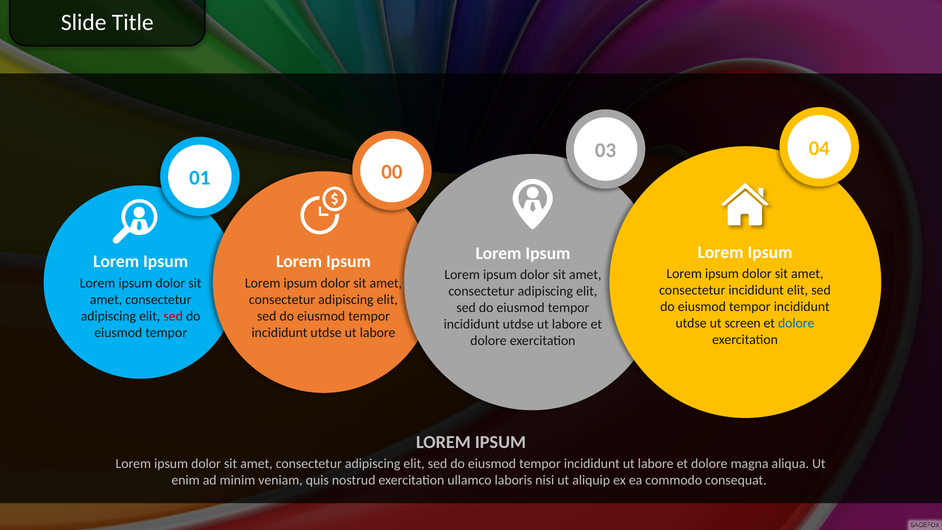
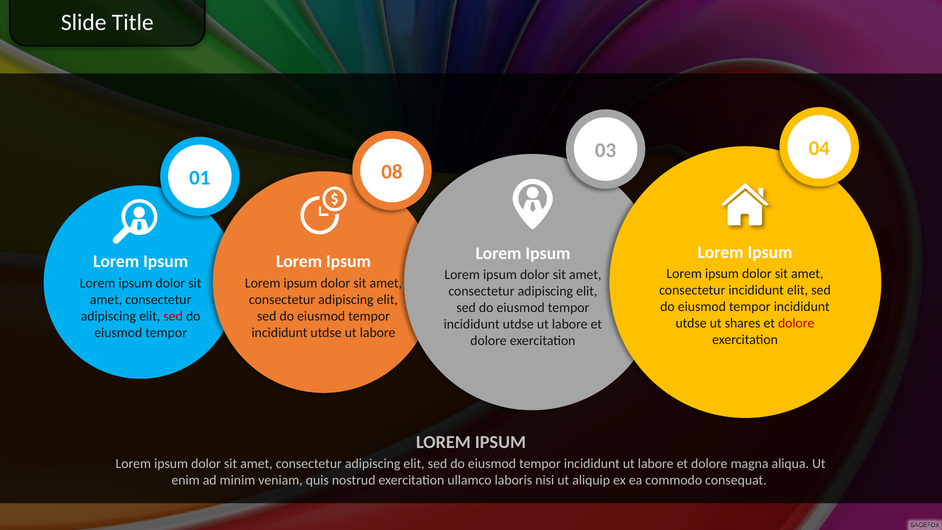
00: 00 -> 08
screen: screen -> shares
dolore at (796, 323) colour: blue -> red
